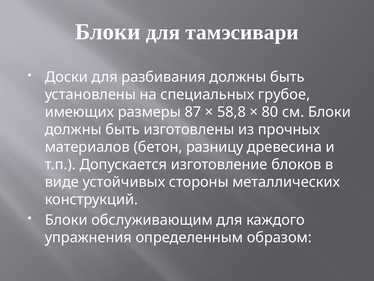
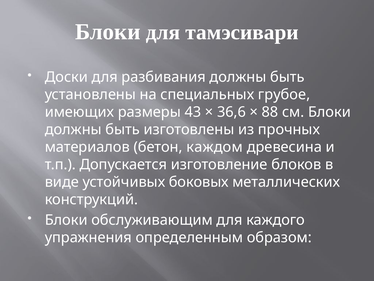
87: 87 -> 43
58,8: 58,8 -> 36,6
80: 80 -> 88
разницу: разницу -> каждом
стороны: стороны -> боковых
